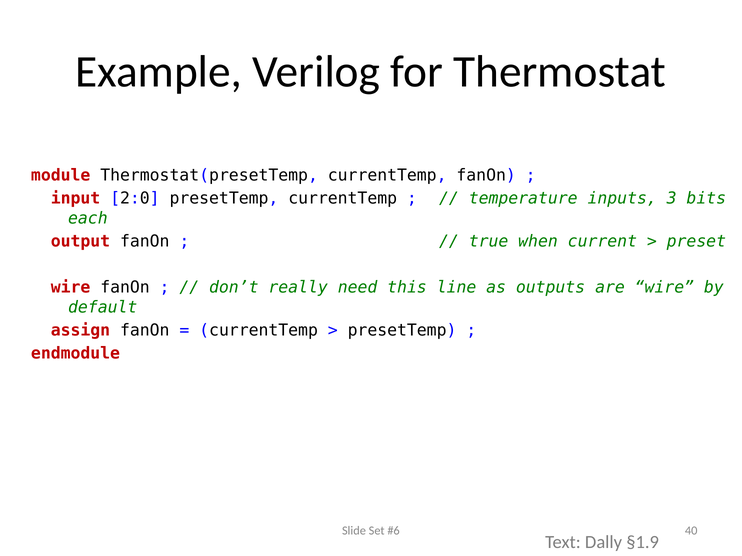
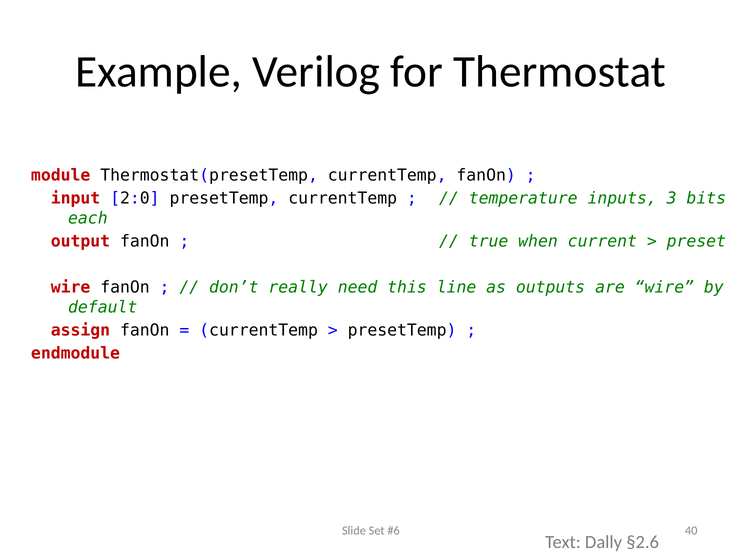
§1.9: §1.9 -> §2.6
